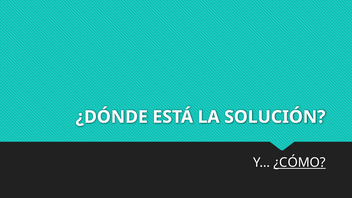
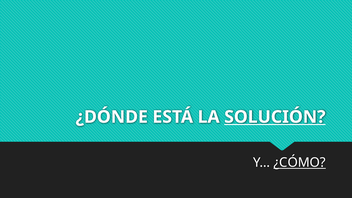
SOLUCIÓN underline: none -> present
